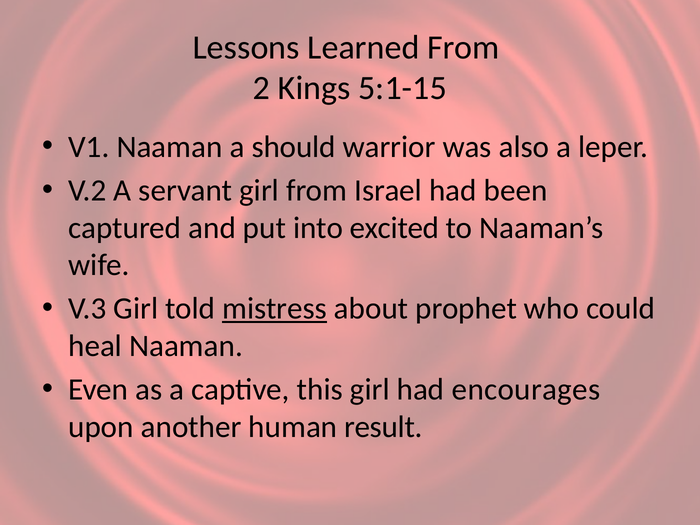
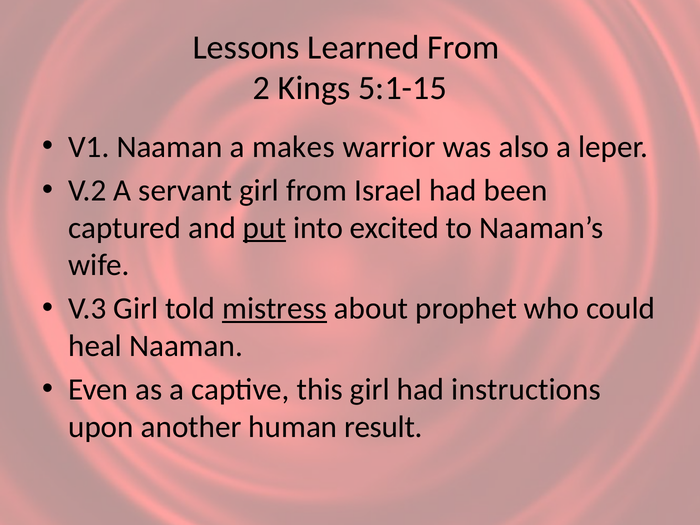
should: should -> makes
put underline: none -> present
encourages: encourages -> instructions
